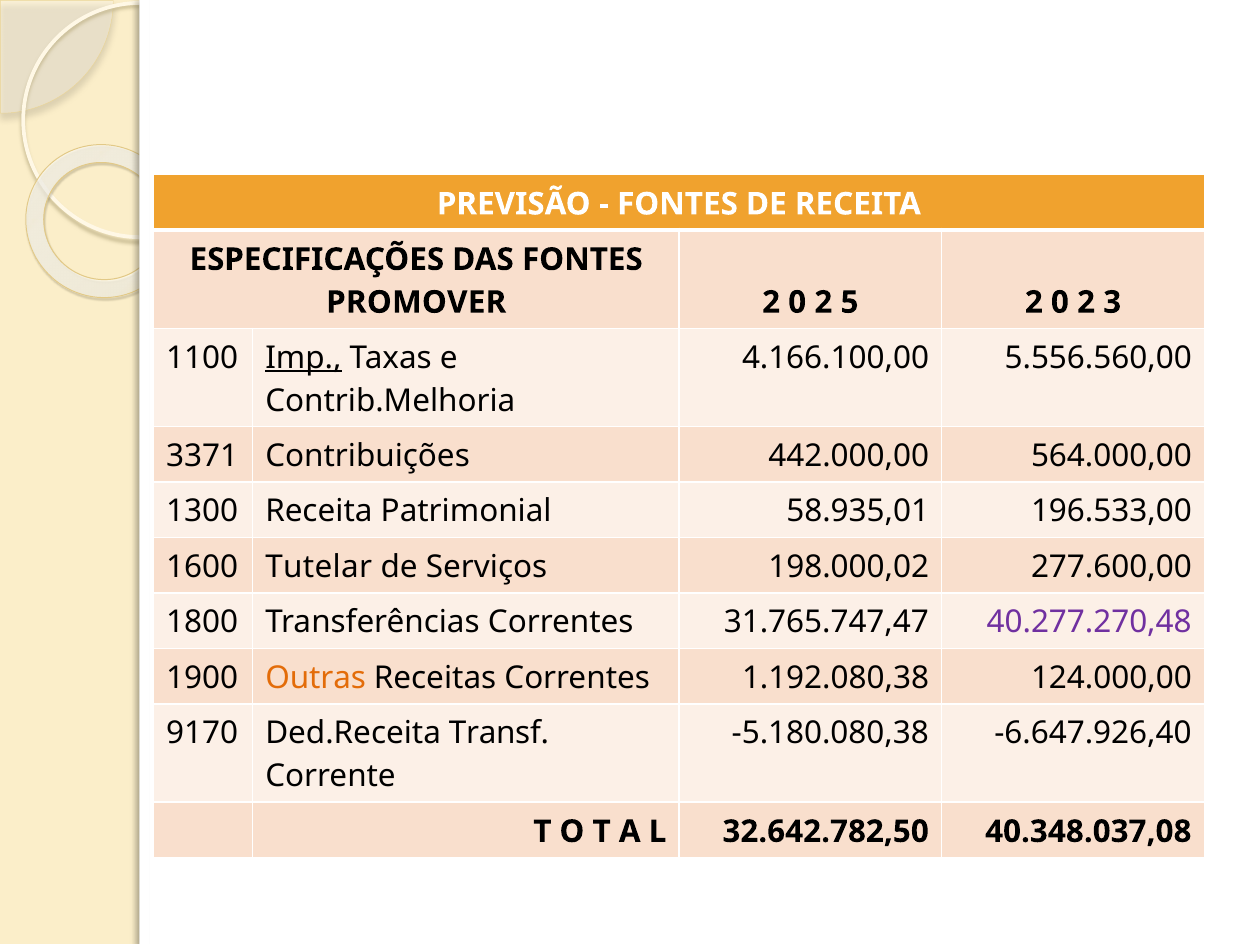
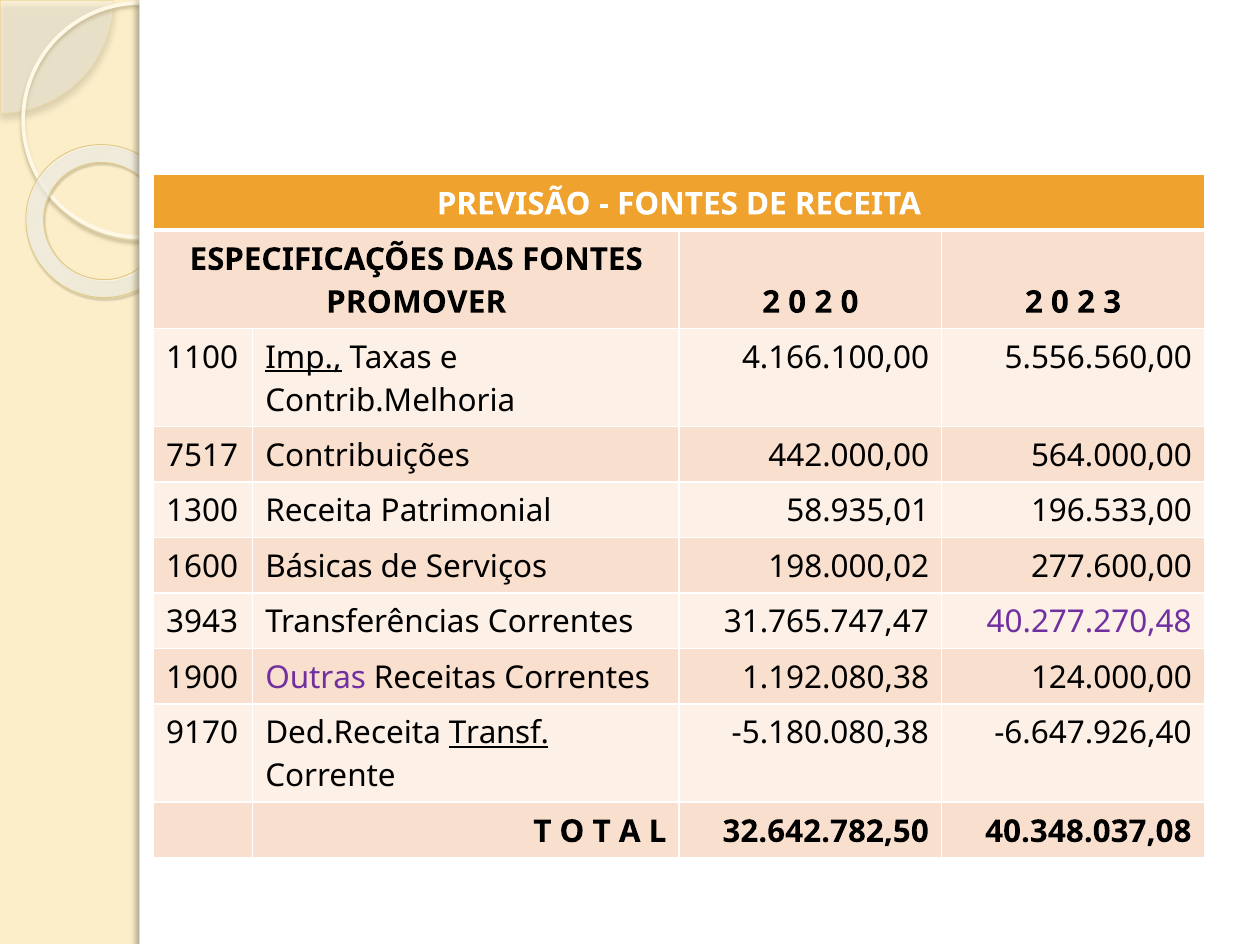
5 at (850, 302): 5 -> 0
3371: 3371 -> 7517
Tutelar: Tutelar -> Básicas
1800: 1800 -> 3943
Outras colour: orange -> purple
Transf underline: none -> present
